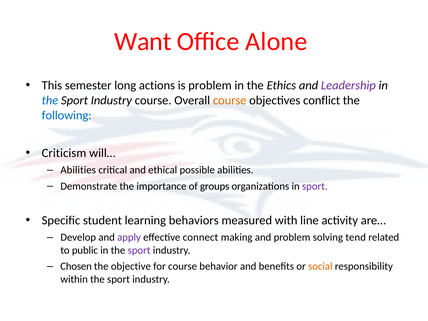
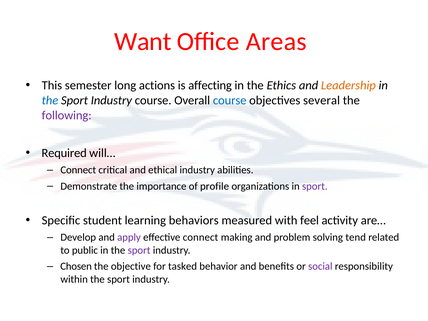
Alone: Alone -> Areas
is problem: problem -> affecting
Leadership colour: purple -> orange
course at (230, 100) colour: orange -> blue
conflict: conflict -> several
following colour: blue -> purple
Criticism: Criticism -> Required
Abilities at (78, 170): Abilities -> Connect
ethical possible: possible -> industry
groups: groups -> profile
line: line -> feel
for course: course -> tasked
social colour: orange -> purple
